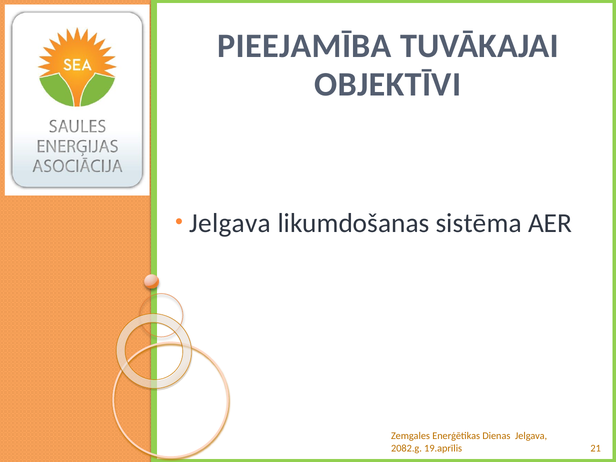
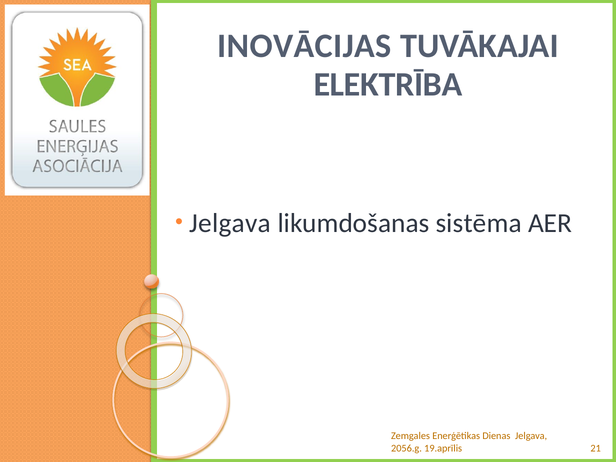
PIEEJAMĪBA: PIEEJAMĪBA -> INOVĀCIJAS
OBJEKTĪVI: OBJEKTĪVI -> ELEKTRĪBA
2082.g: 2082.g -> 2056.g
